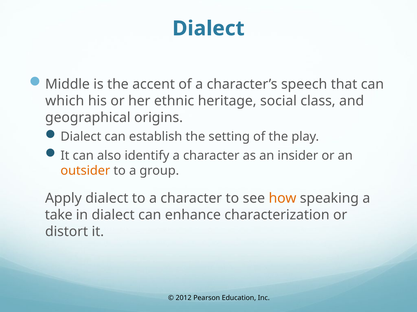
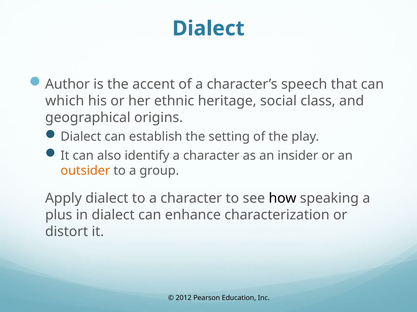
Middle: Middle -> Author
how colour: orange -> black
take: take -> plus
